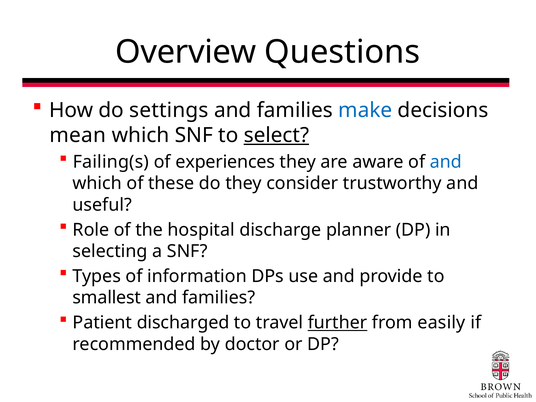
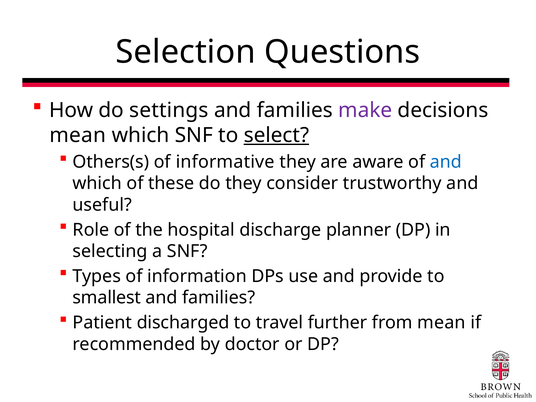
Overview: Overview -> Selection
make colour: blue -> purple
Failing(s: Failing(s -> Others(s
experiences: experiences -> informative
further underline: present -> none
from easily: easily -> mean
